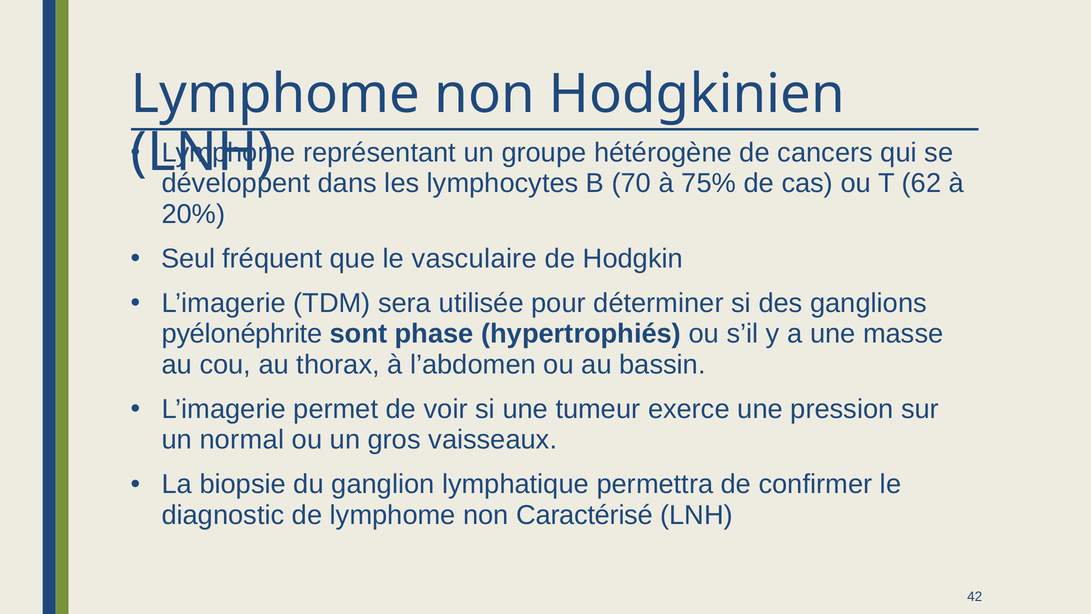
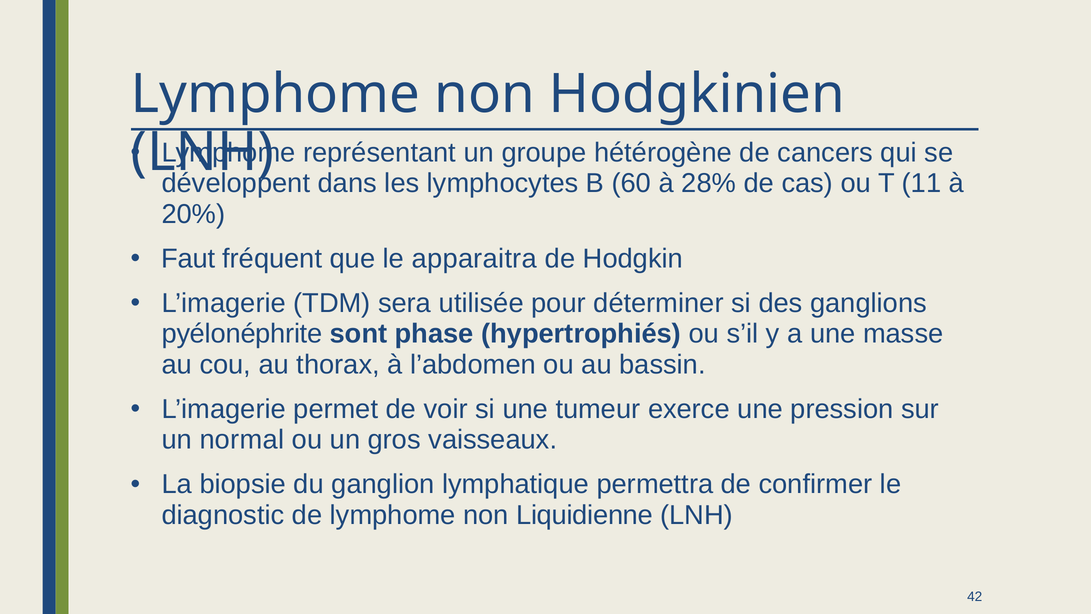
70: 70 -> 60
75%: 75% -> 28%
62: 62 -> 11
Seul: Seul -> Faut
vasculaire: vasculaire -> apparaitra
Caractérisé: Caractérisé -> Liquidienne
